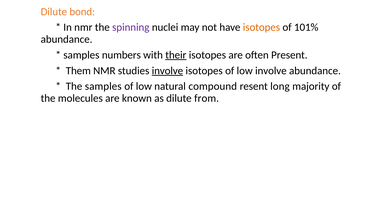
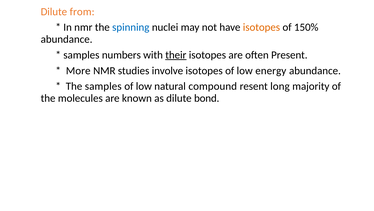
bond: bond -> from
spinning colour: purple -> blue
101%: 101% -> 150%
Them: Them -> More
involve at (167, 70) underline: present -> none
low involve: involve -> energy
from: from -> bond
